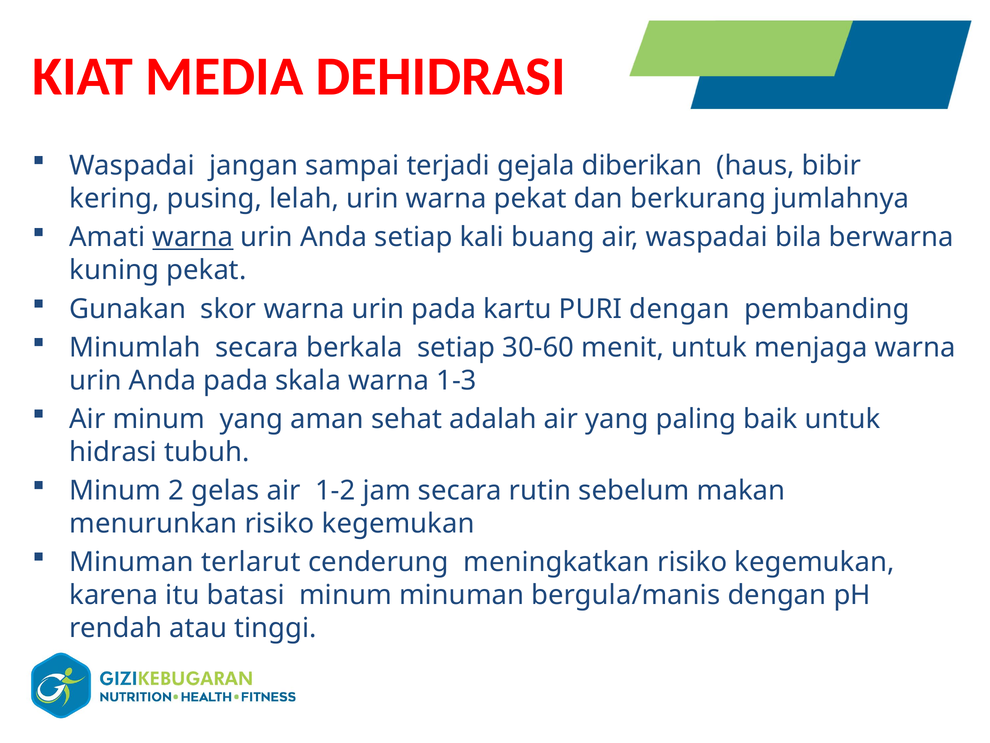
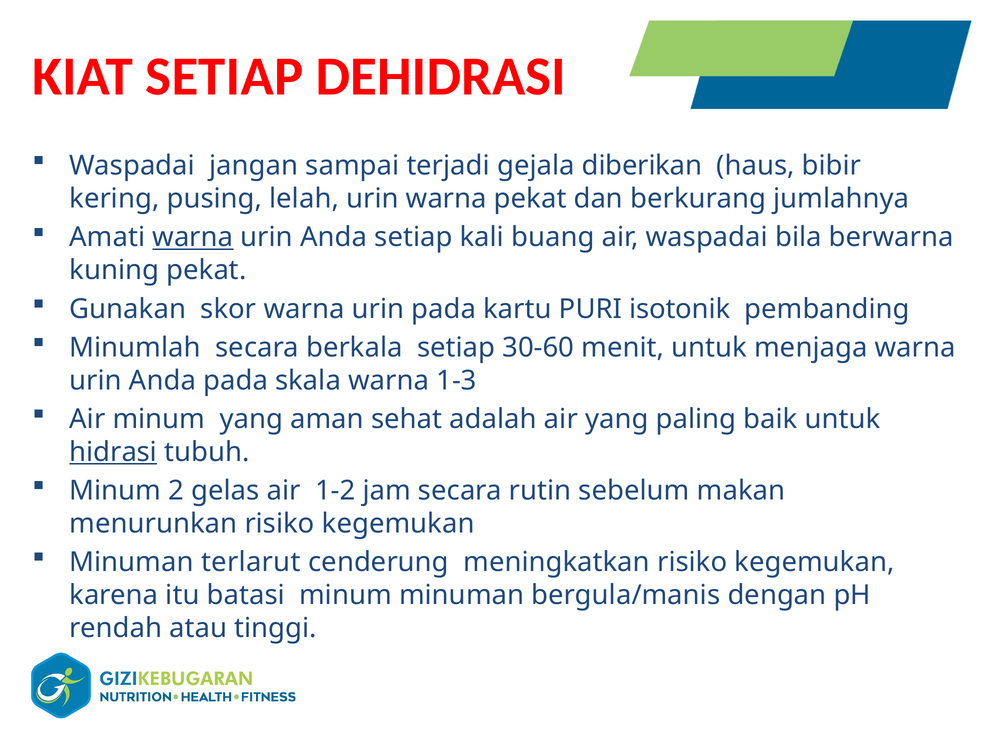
KIAT MEDIA: MEDIA -> SETIAP
PURI dengan: dengan -> isotonik
hidrasi underline: none -> present
